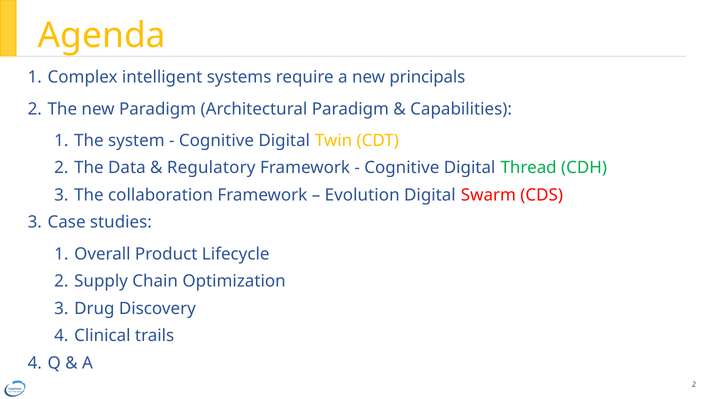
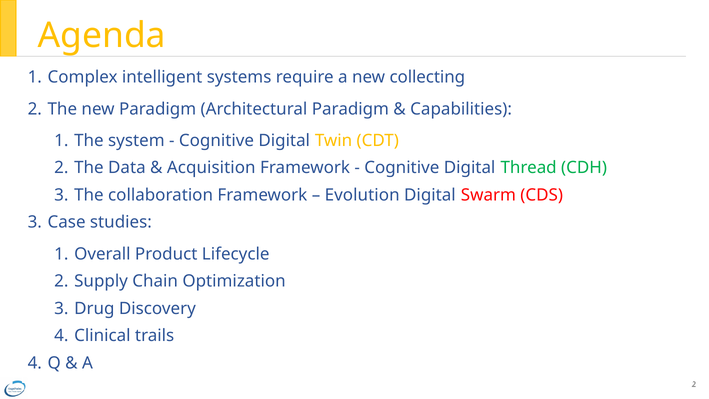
principals: principals -> collecting
Regulatory: Regulatory -> Acquisition
